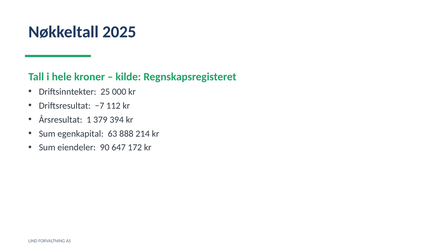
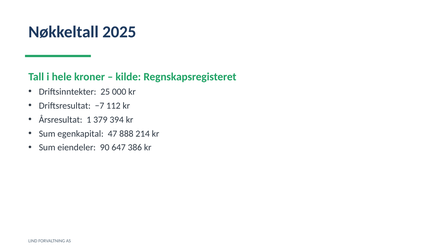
63: 63 -> 47
172: 172 -> 386
